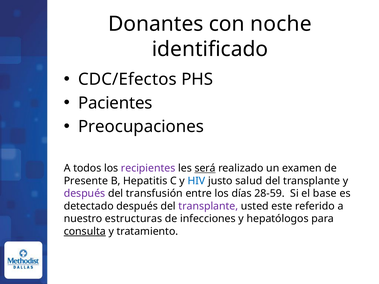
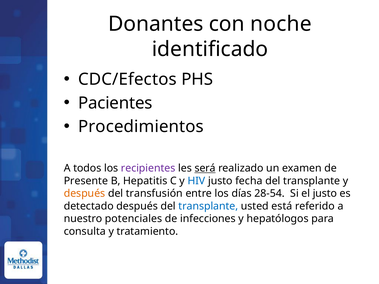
Preocupaciones: Preocupaciones -> Procedimientos
salud: salud -> fecha
después at (85, 194) colour: purple -> orange
28-59: 28-59 -> 28-54
el base: base -> justo
transplante at (208, 206) colour: purple -> blue
este: este -> está
estructuras: estructuras -> potenciales
consulta underline: present -> none
